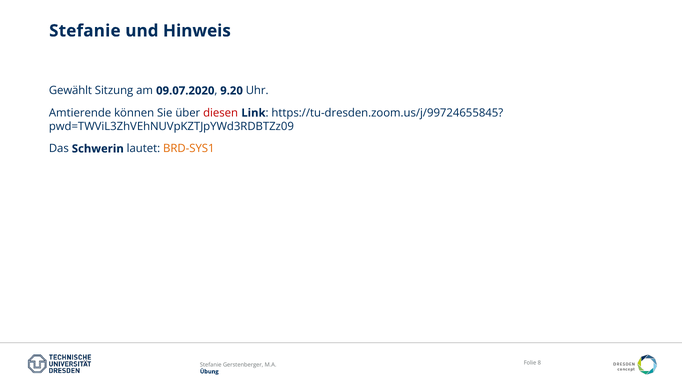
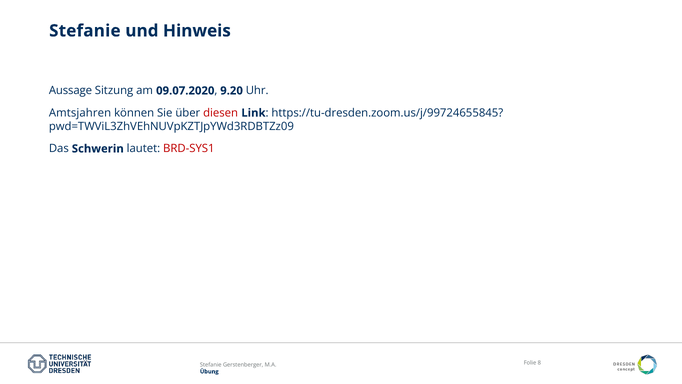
Gewählt: Gewählt -> Aussage
Amtierende: Amtierende -> Amtsjahren
BRD-SYS1 colour: orange -> red
